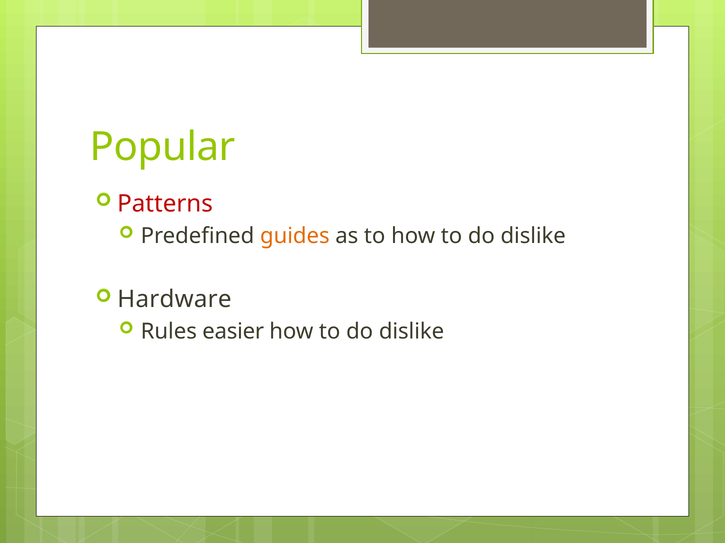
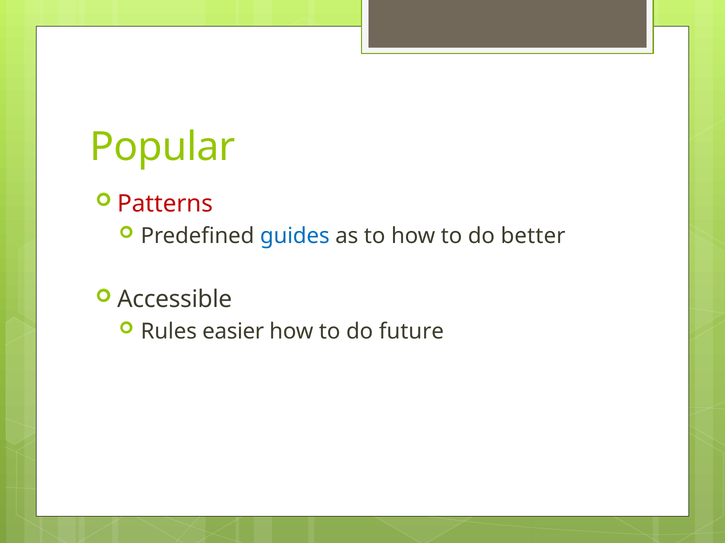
guides colour: orange -> blue
dislike at (533, 236): dislike -> better
Hardware: Hardware -> Accessible
dislike at (412, 332): dislike -> future
